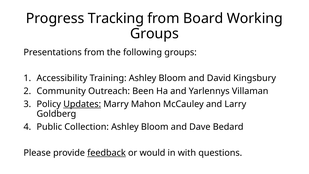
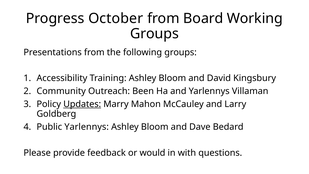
Tracking: Tracking -> October
Public Collection: Collection -> Yarlennys
feedback underline: present -> none
